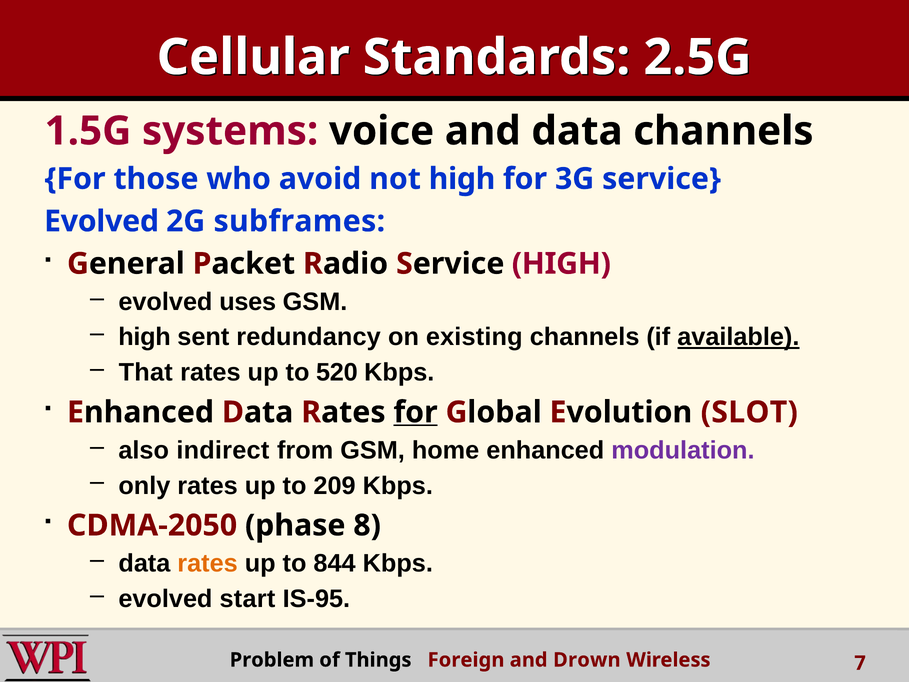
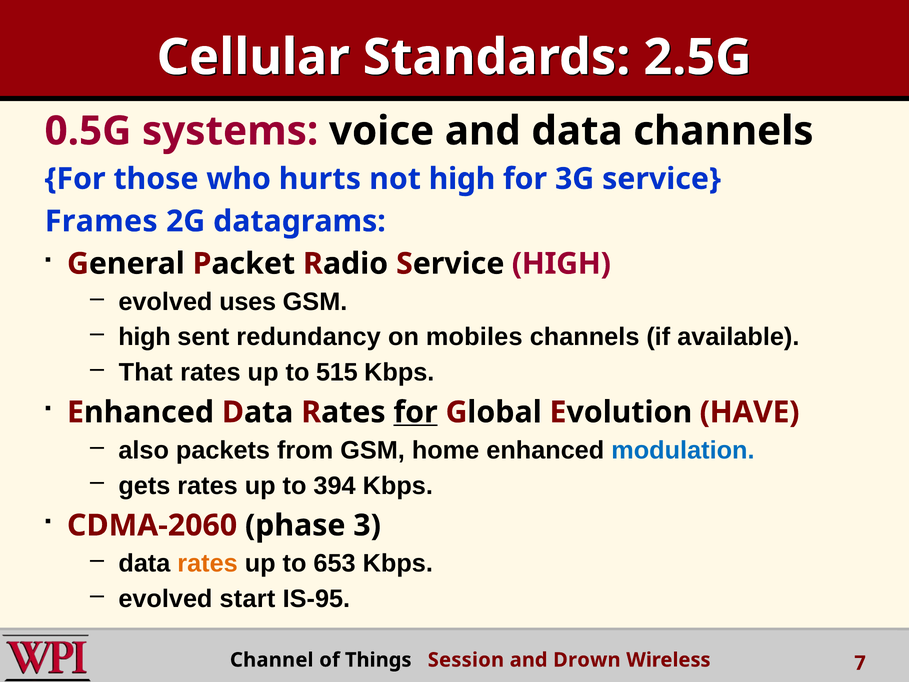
1.5G: 1.5G -> 0.5G
avoid: avoid -> hurts
Evolved at (102, 221): Evolved -> Frames
subframes: subframes -> datagrams
existing: existing -> mobiles
available underline: present -> none
520: 520 -> 515
SLOT: SLOT -> HAVE
indirect: indirect -> packets
modulation colour: purple -> blue
only: only -> gets
209: 209 -> 394
CDMA-2050: CDMA-2050 -> CDMA-2060
8: 8 -> 3
844: 844 -> 653
Problem: Problem -> Channel
Foreign: Foreign -> Session
